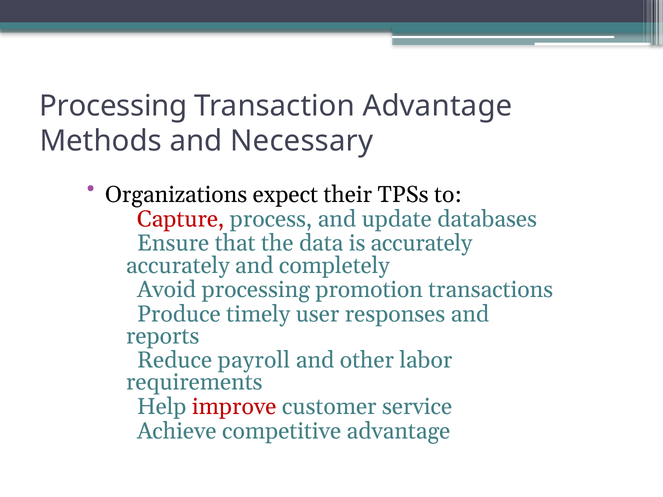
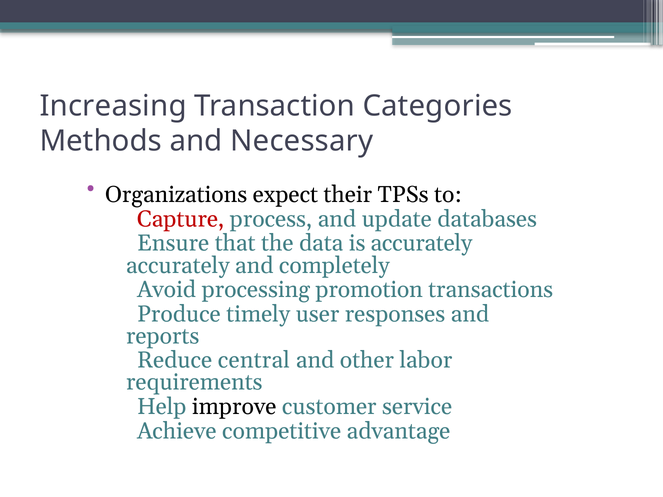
Processing at (113, 106): Processing -> Increasing
Transaction Advantage: Advantage -> Categories
payroll: payroll -> central
improve colour: red -> black
